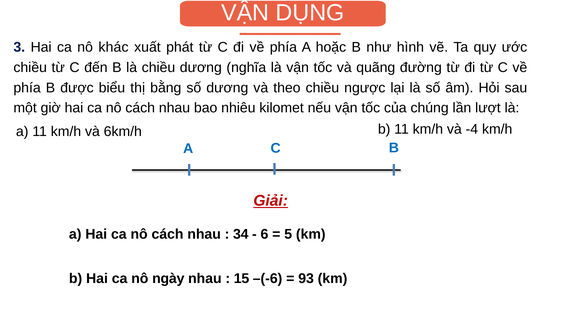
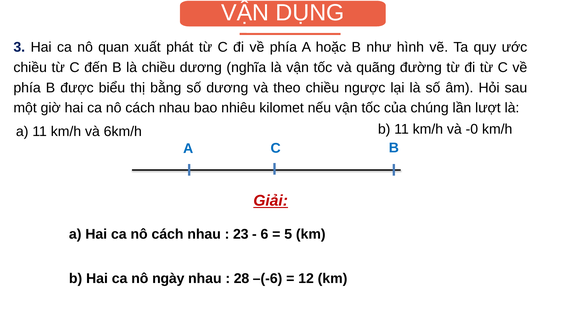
khác: khác -> quan
-4: -4 -> -0
34: 34 -> 23
15: 15 -> 28
93: 93 -> 12
